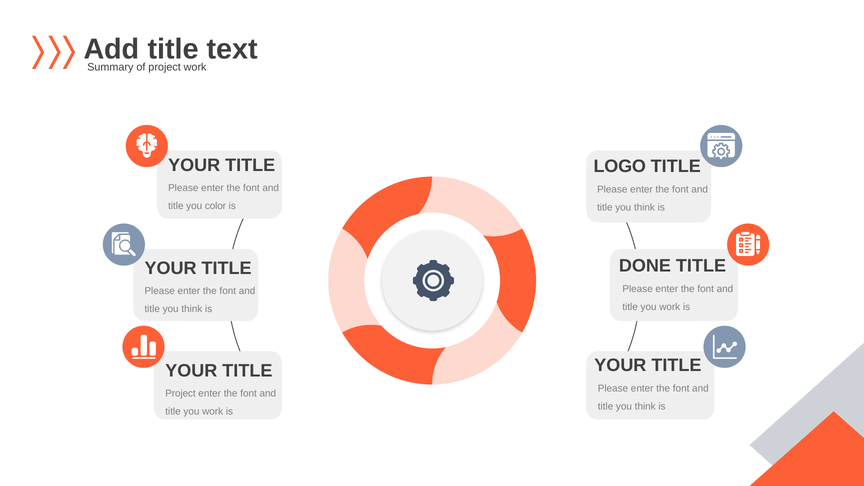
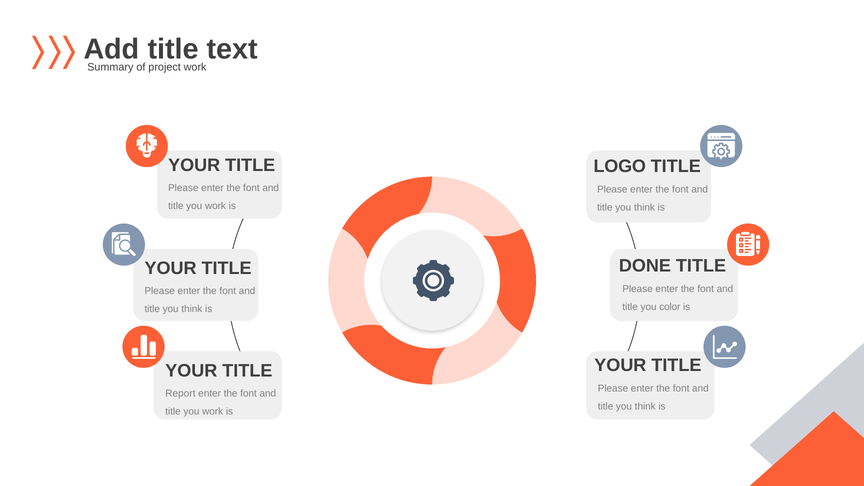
color at (216, 206): color -> work
work at (670, 307): work -> color
Project at (181, 393): Project -> Report
